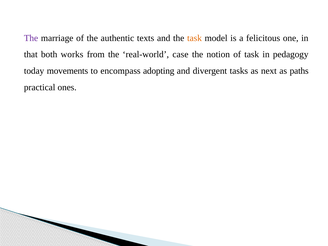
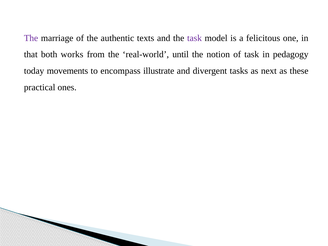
task at (194, 38) colour: orange -> purple
case: case -> until
adopting: adopting -> illustrate
paths: paths -> these
